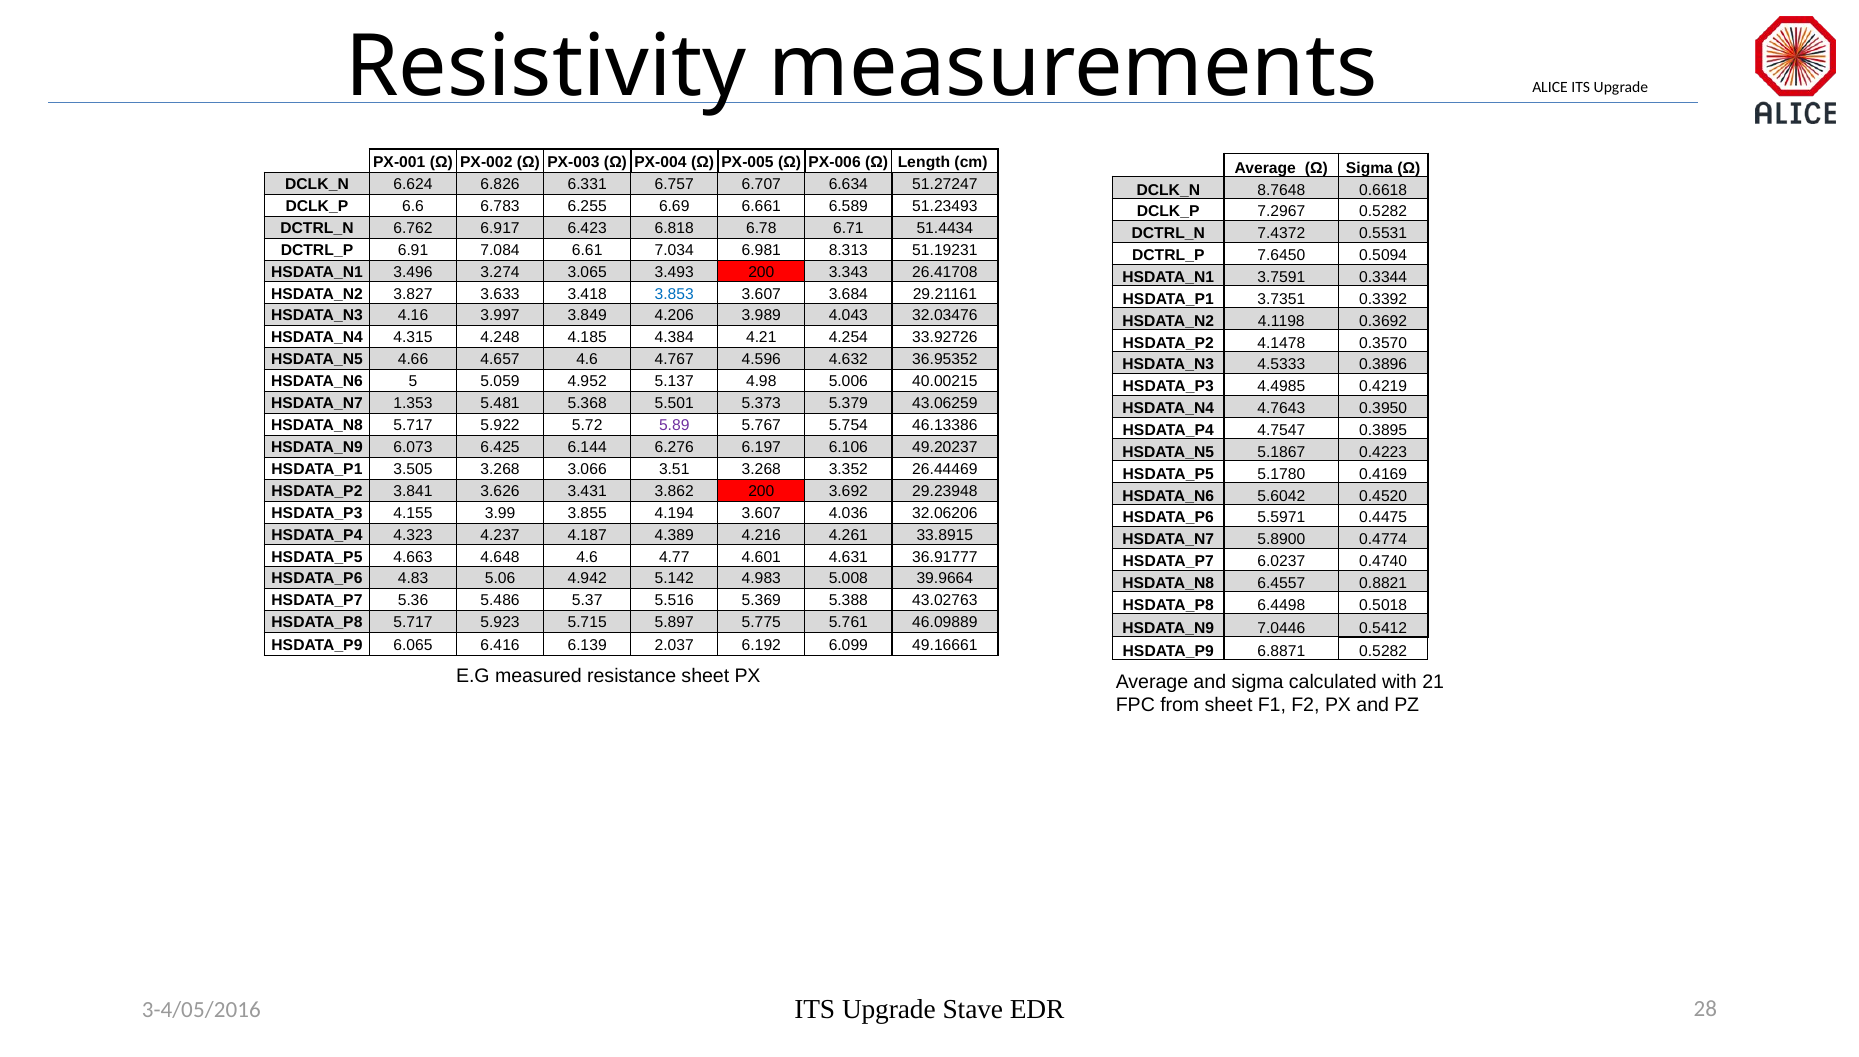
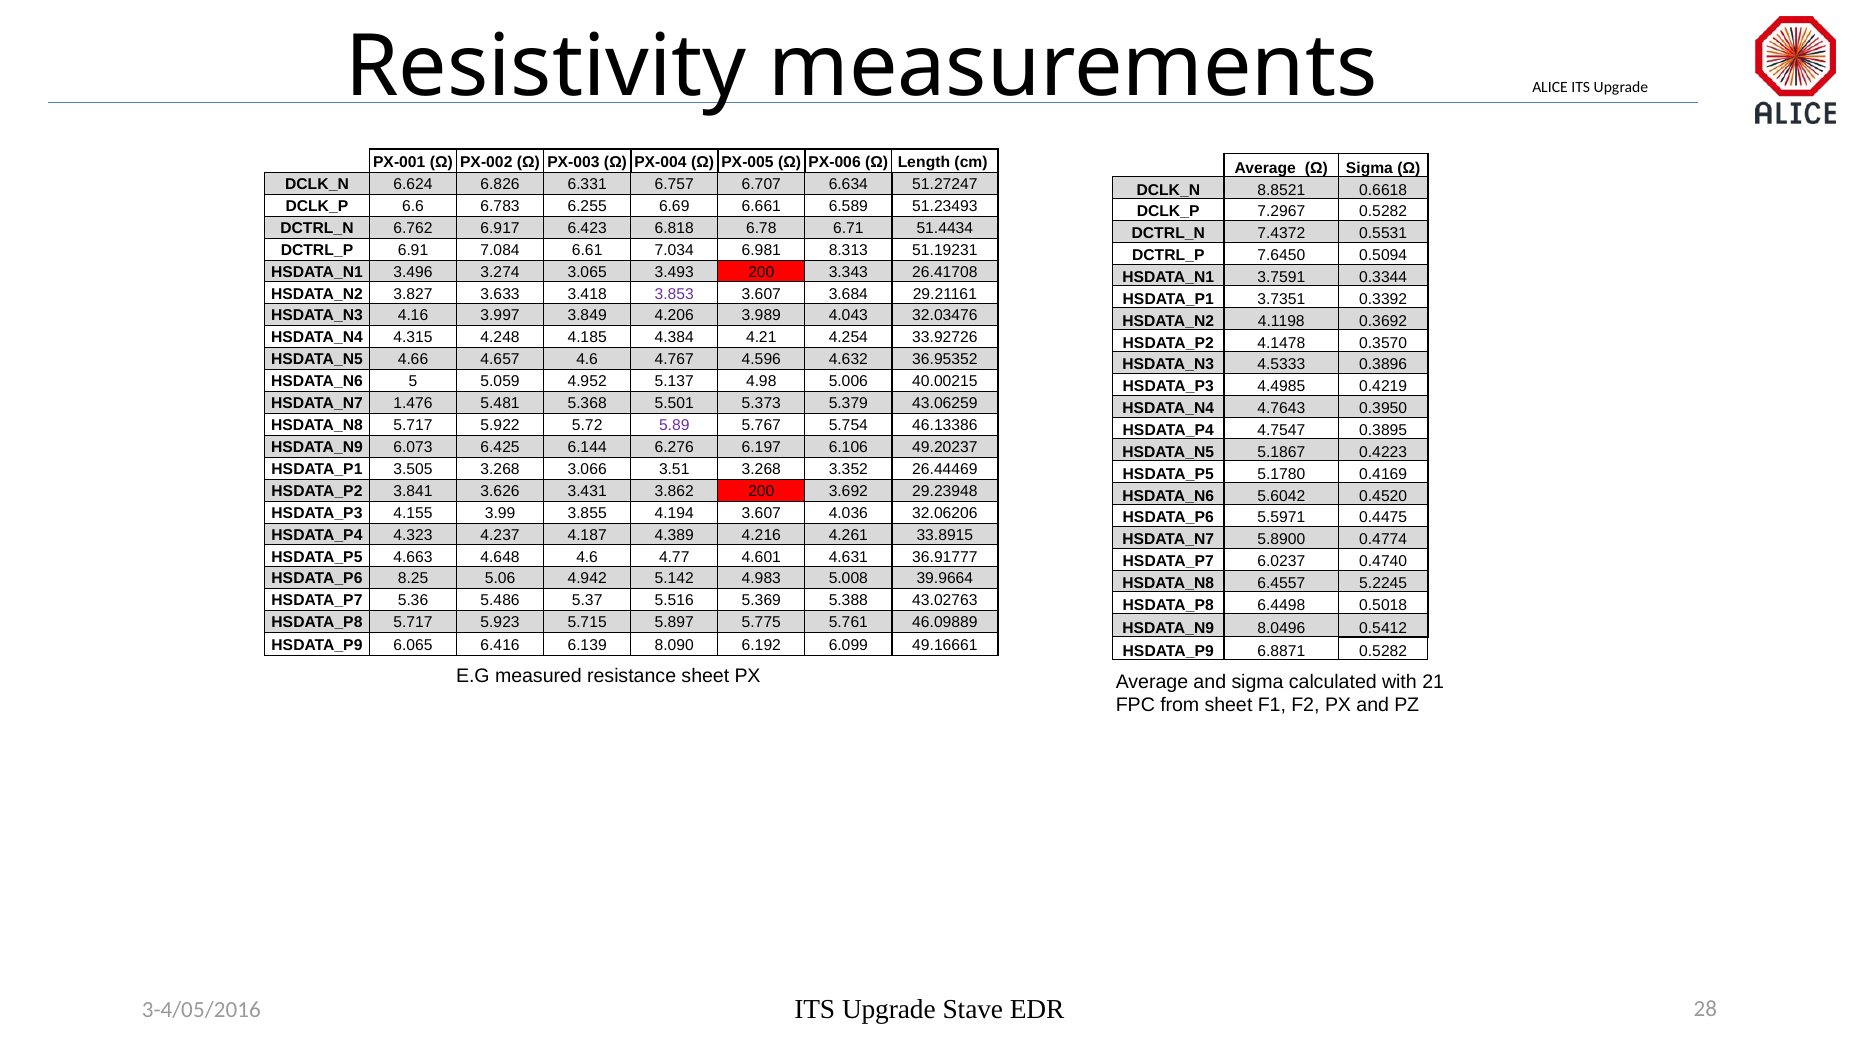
8.7648: 8.7648 -> 8.8521
3.853 colour: blue -> purple
1.353: 1.353 -> 1.476
4.83: 4.83 -> 8.25
0.8821: 0.8821 -> 5.2245
7.0446: 7.0446 -> 8.0496
2.037: 2.037 -> 8.090
